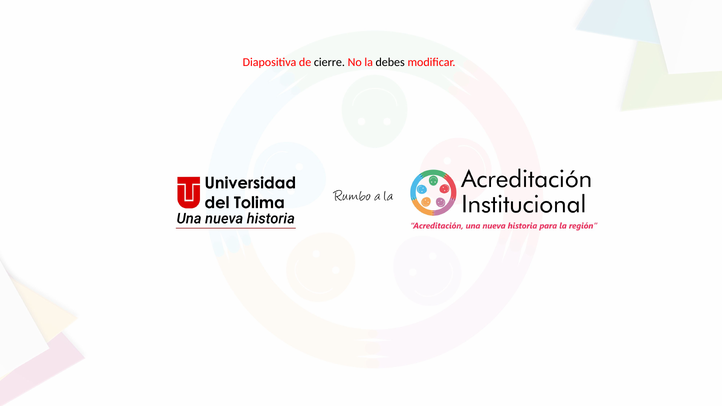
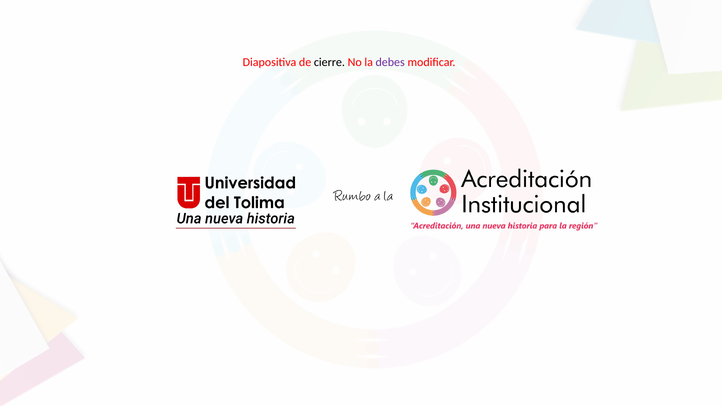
debes colour: black -> purple
